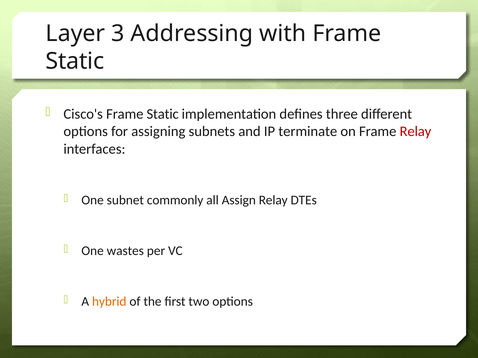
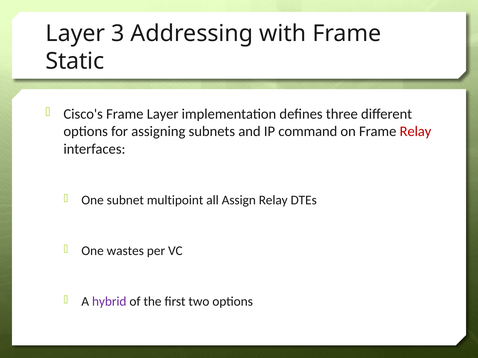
Cisco's Frame Static: Static -> Layer
terminate: terminate -> command
commonly: commonly -> multipoint
hybrid colour: orange -> purple
